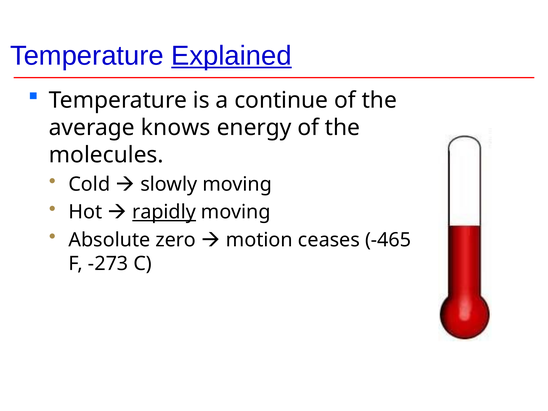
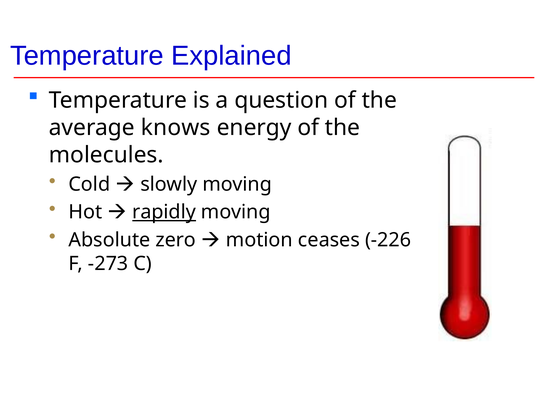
Explained underline: present -> none
continue: continue -> question
-465: -465 -> -226
